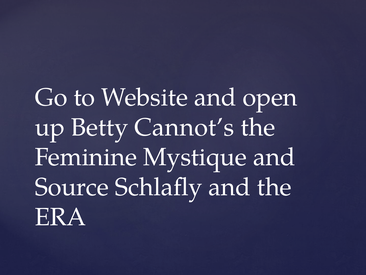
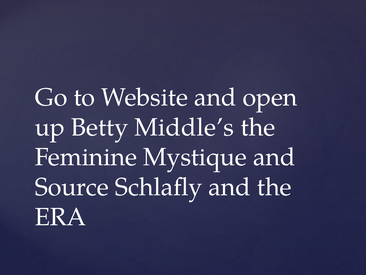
Cannot’s: Cannot’s -> Middle’s
